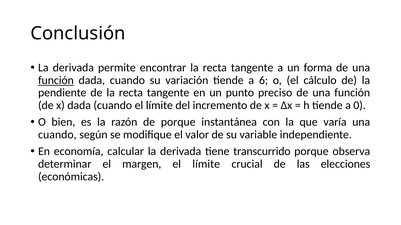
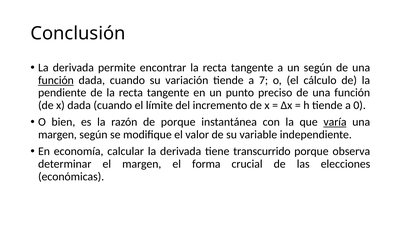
un forma: forma -> según
6: 6 -> 7
varía underline: none -> present
cuando at (57, 135): cuando -> margen
margen el límite: límite -> forma
